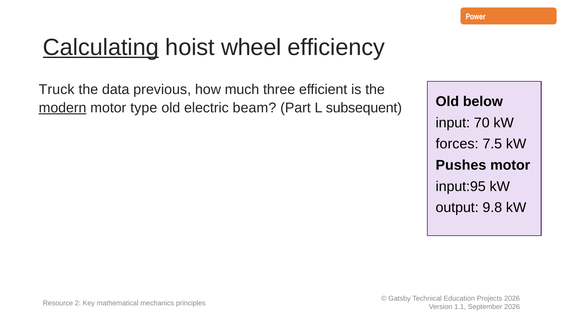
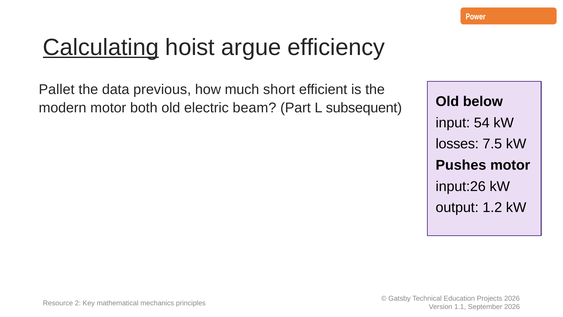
wheel: wheel -> argue
Truck: Truck -> Pallet
three: three -> short
modern underline: present -> none
type: type -> both
70: 70 -> 54
forces: forces -> losses
input:95: input:95 -> input:26
9.8: 9.8 -> 1.2
